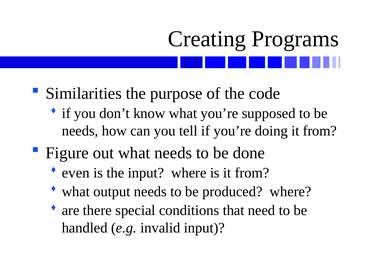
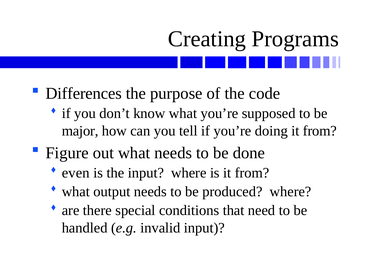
Similarities: Similarities -> Differences
needs at (80, 131): needs -> major
